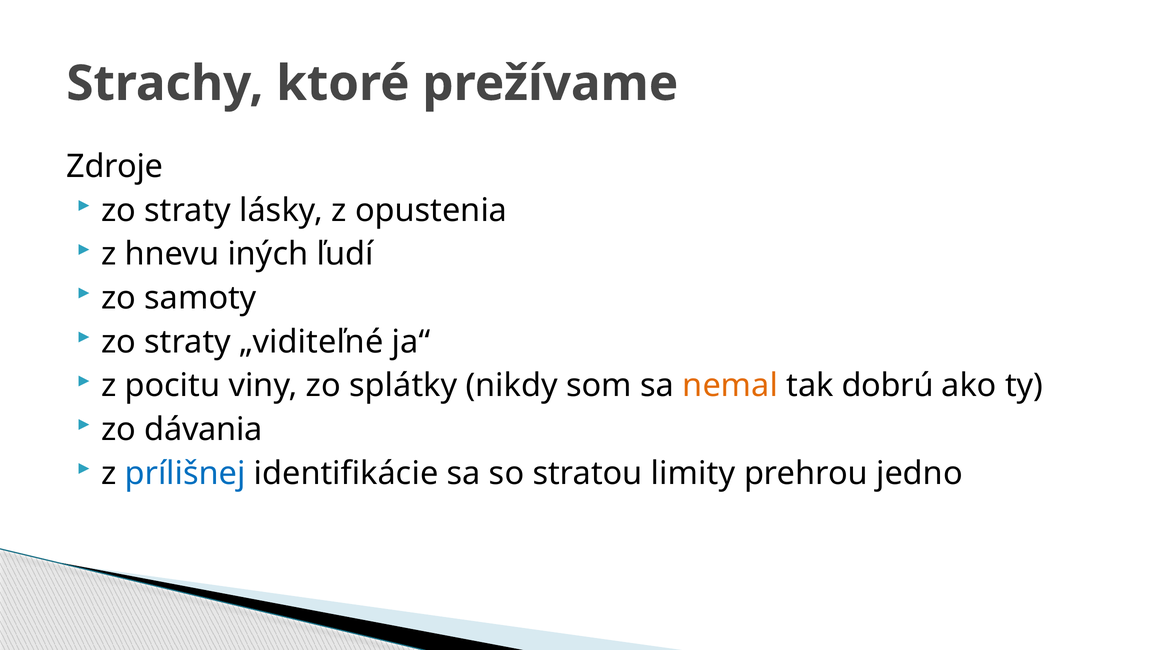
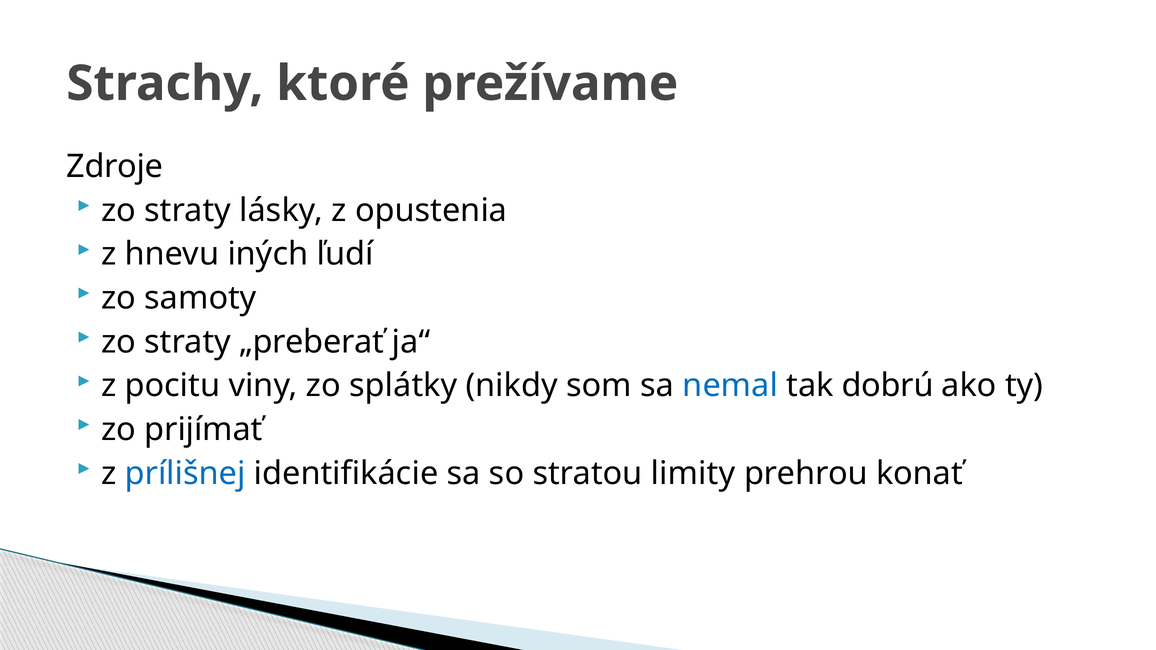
„viditeľné: „viditeľné -> „preberať
nemal colour: orange -> blue
dávania: dávania -> prijímať
jedno: jedno -> konať
